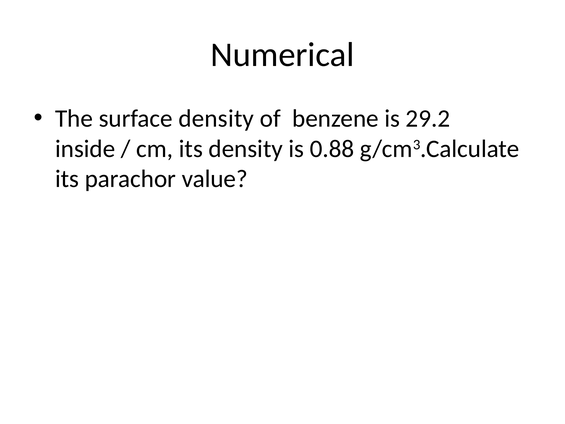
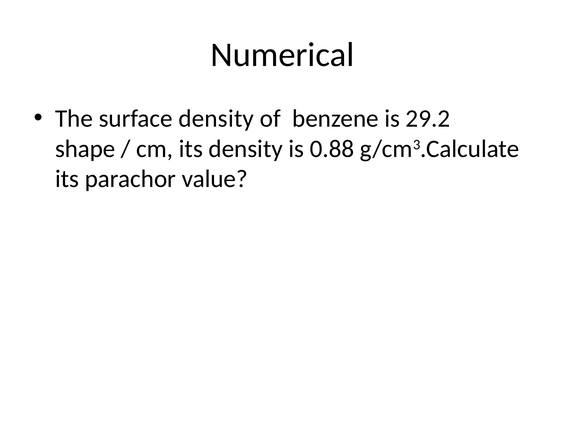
inside: inside -> shape
